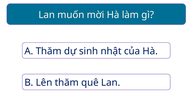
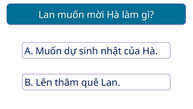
A Thăm: Thăm -> Muốn
